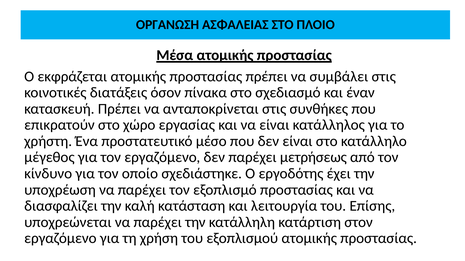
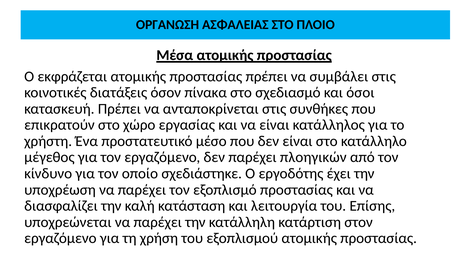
έναν: έναν -> όσοι
μετρήσεως: μετρήσεως -> πλοηγικών
